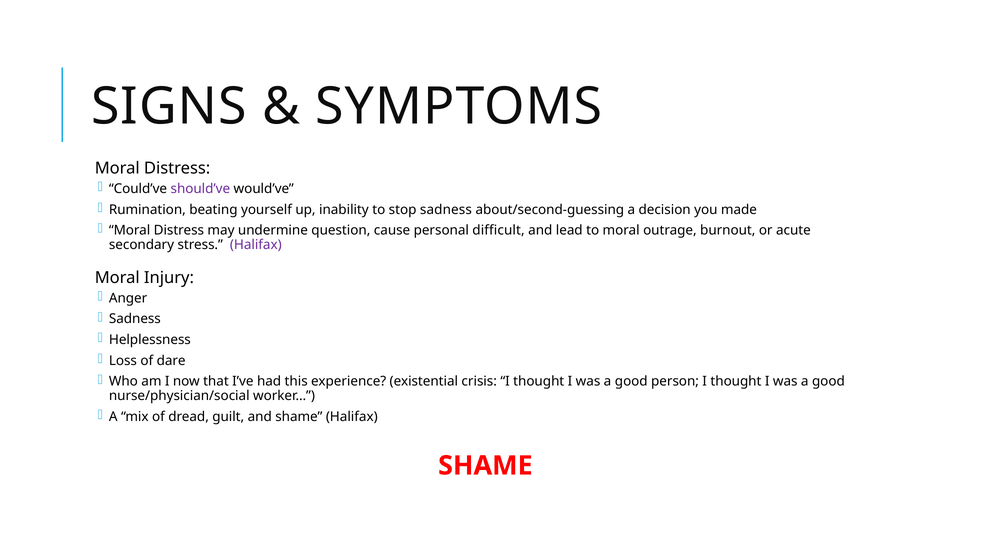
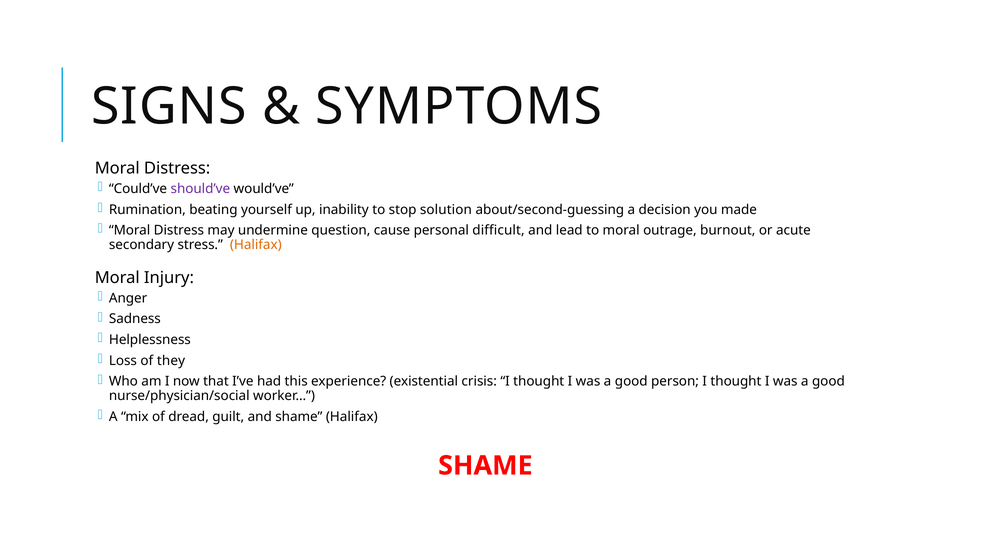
stop sadness: sadness -> solution
Halifax at (256, 245) colour: purple -> orange
dare: dare -> they
